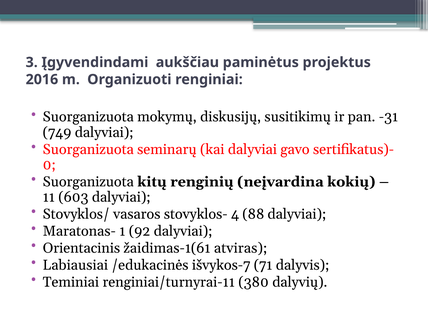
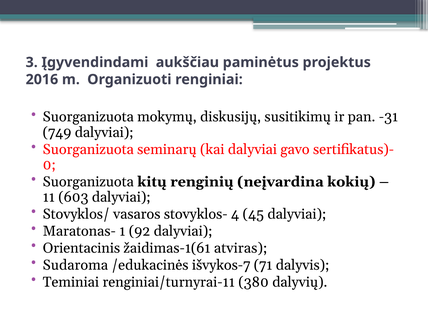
88: 88 -> 45
Labiausiai: Labiausiai -> Sudaroma
